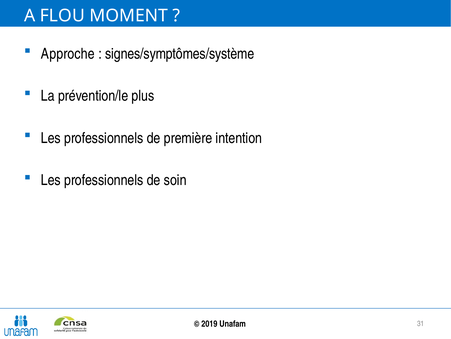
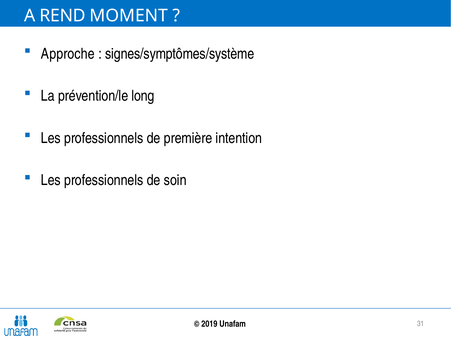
FLOU: FLOU -> REND
plus: plus -> long
